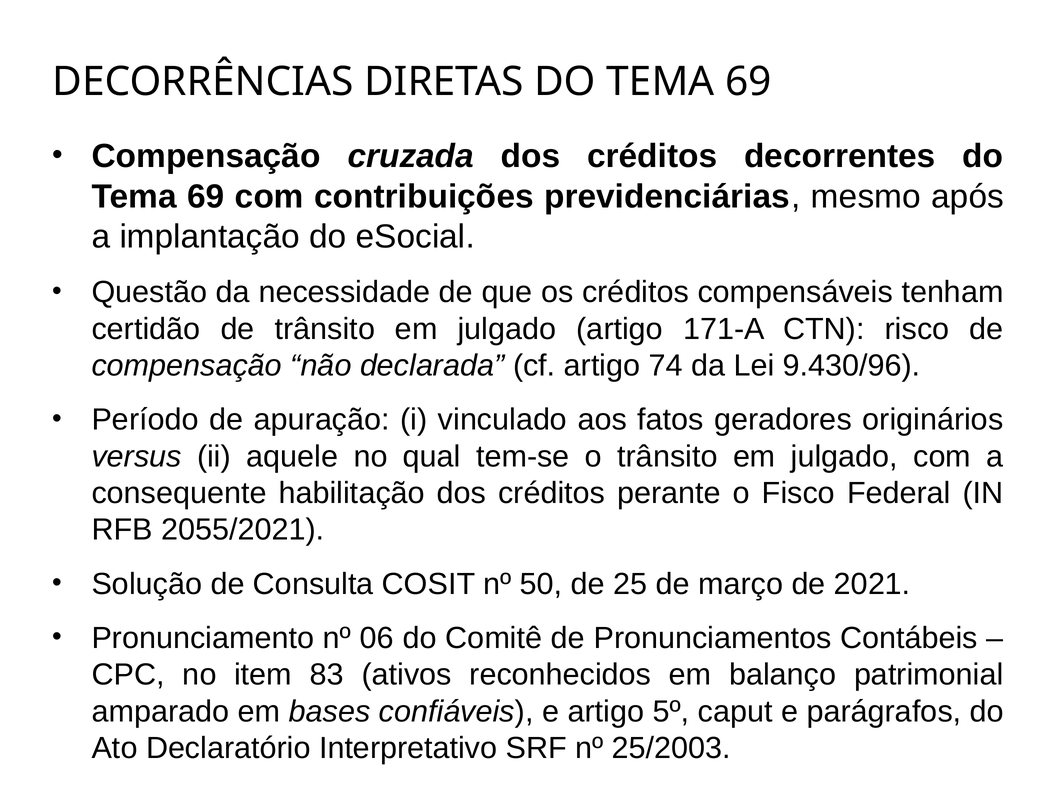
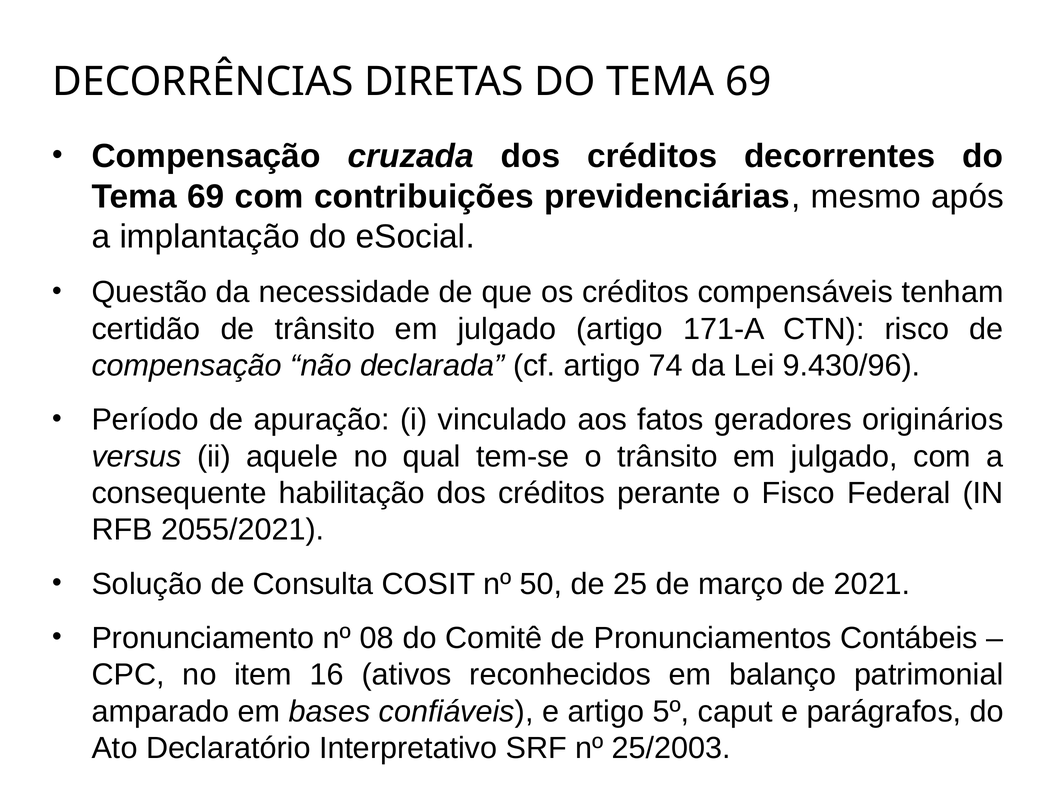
06: 06 -> 08
83: 83 -> 16
